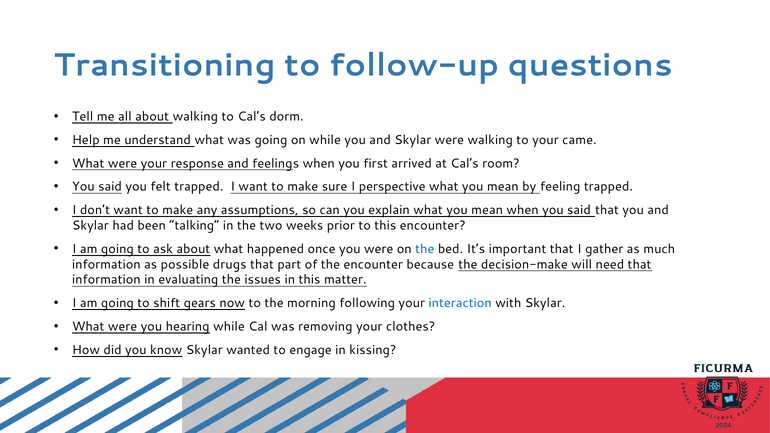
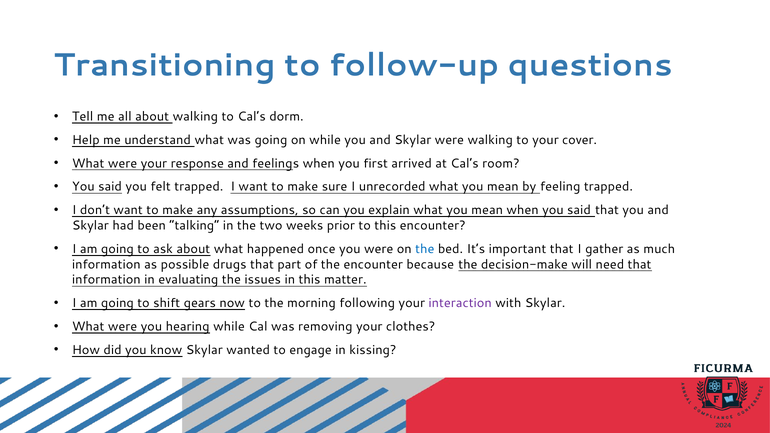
came: came -> cover
perspective: perspective -> unrecorded
interaction colour: blue -> purple
